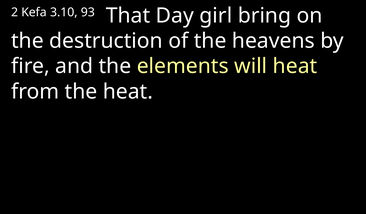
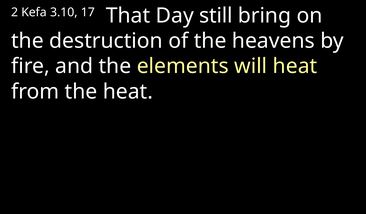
93: 93 -> 17
girl: girl -> still
